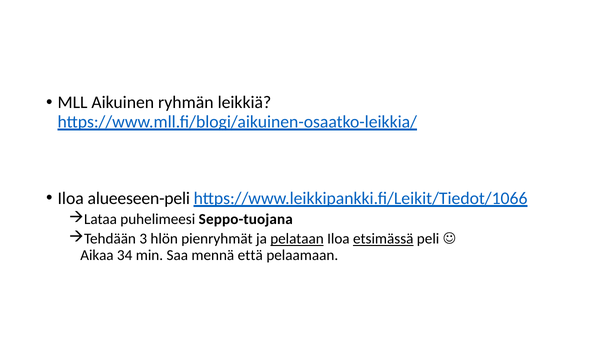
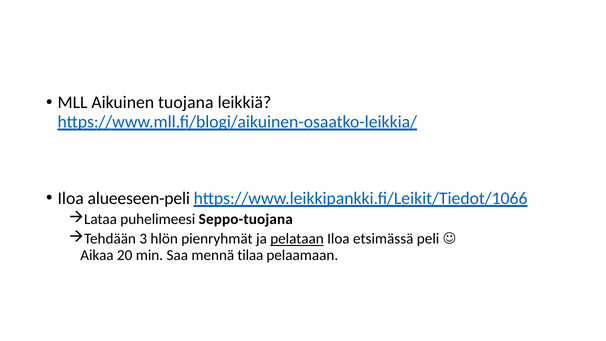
ryhmän: ryhmän -> tuojana
etsimässä underline: present -> none
34: 34 -> 20
että: että -> tilaa
